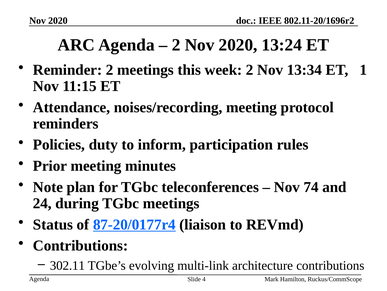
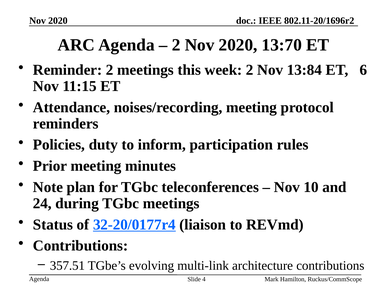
13:24: 13:24 -> 13:70
13:34: 13:34 -> 13:84
1: 1 -> 6
74: 74 -> 10
87-20/0177r4: 87-20/0177r4 -> 32-20/0177r4
302.11: 302.11 -> 357.51
